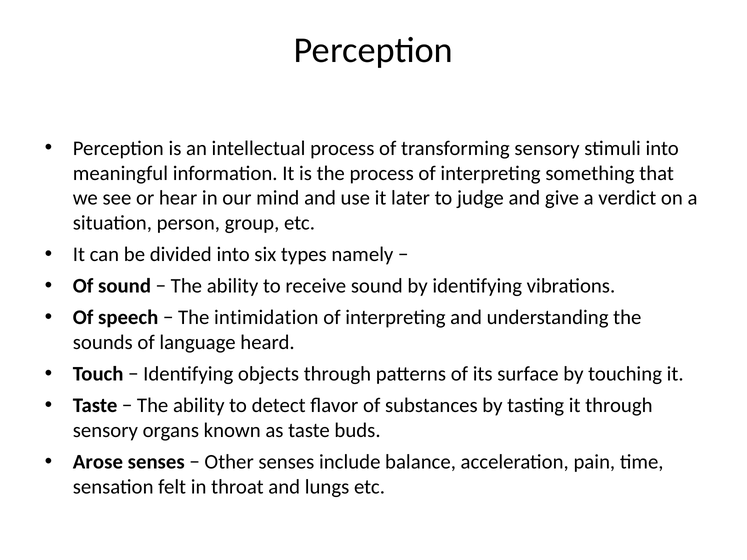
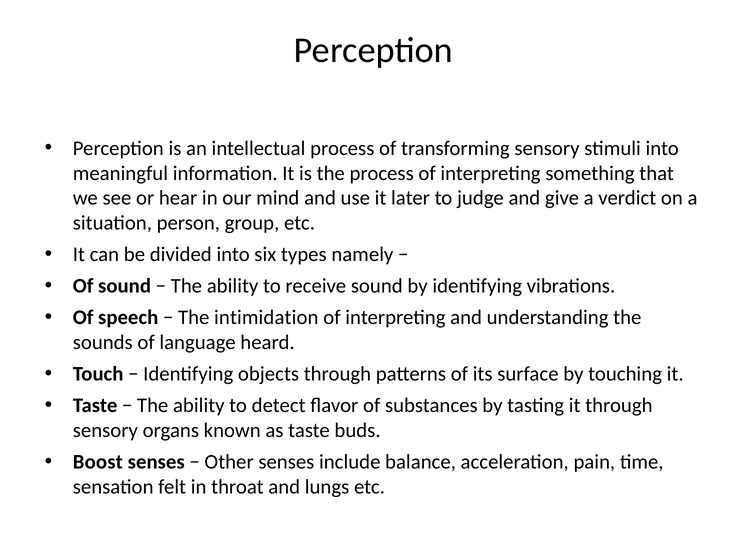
Arose: Arose -> Boost
